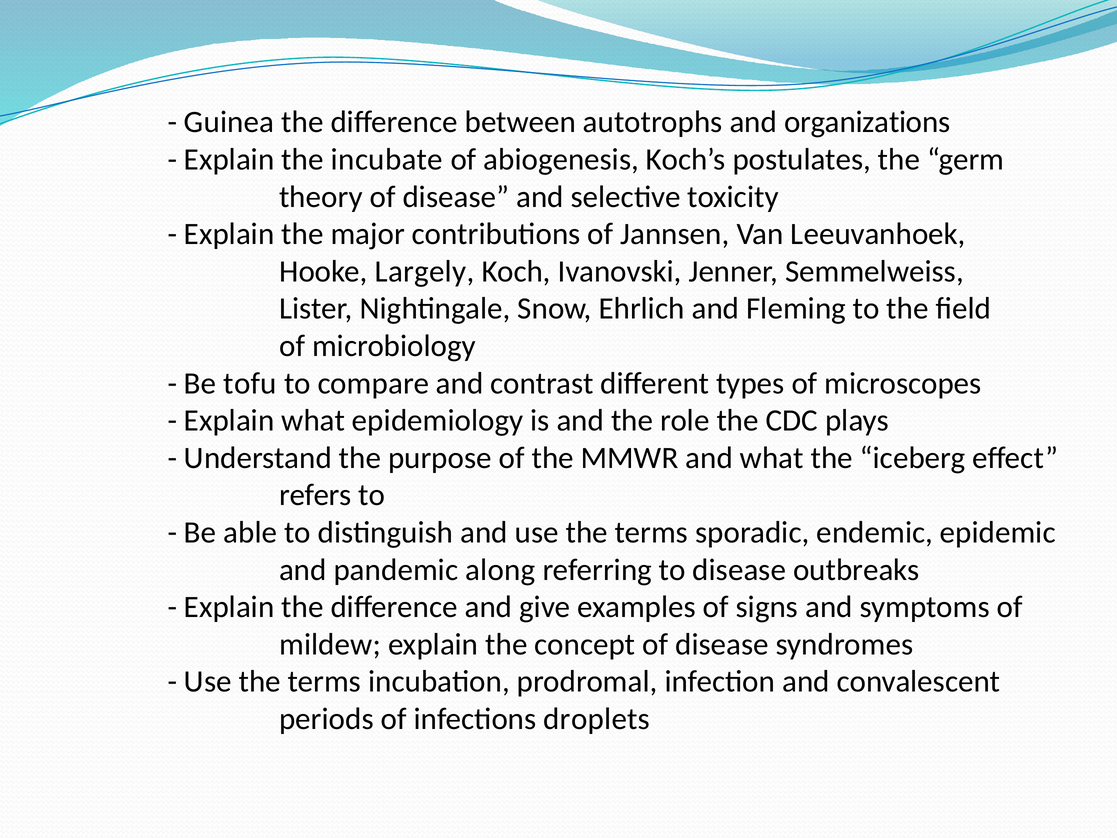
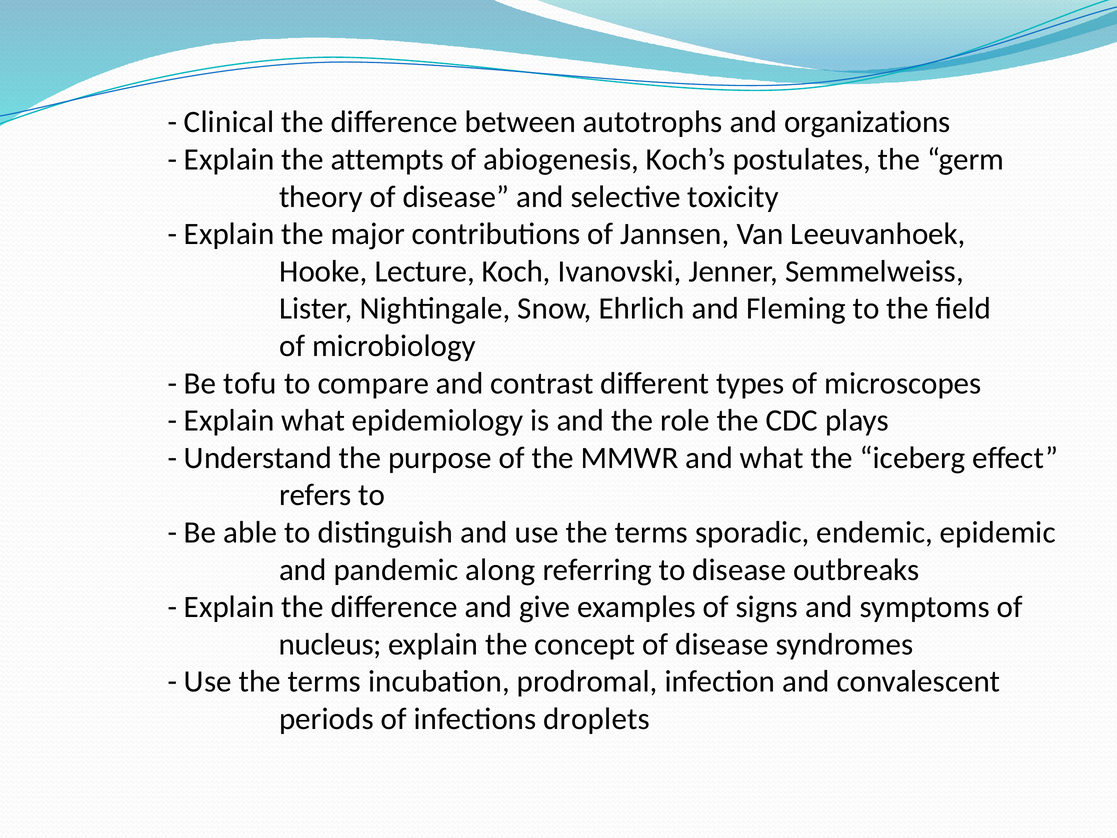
Guinea: Guinea -> Clinical
incubate: incubate -> attempts
Largely: Largely -> Lecture
mildew: mildew -> nucleus
